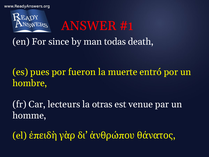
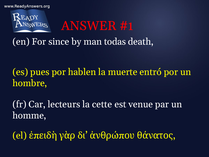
fueron: fueron -> hablen
otras: otras -> cette
